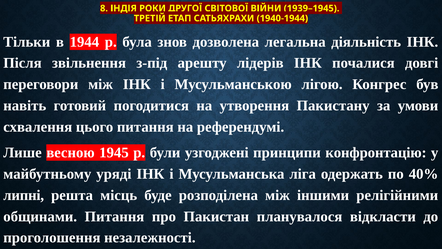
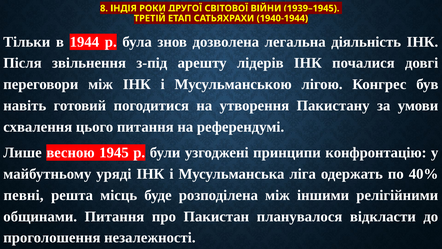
липні: липні -> певні
